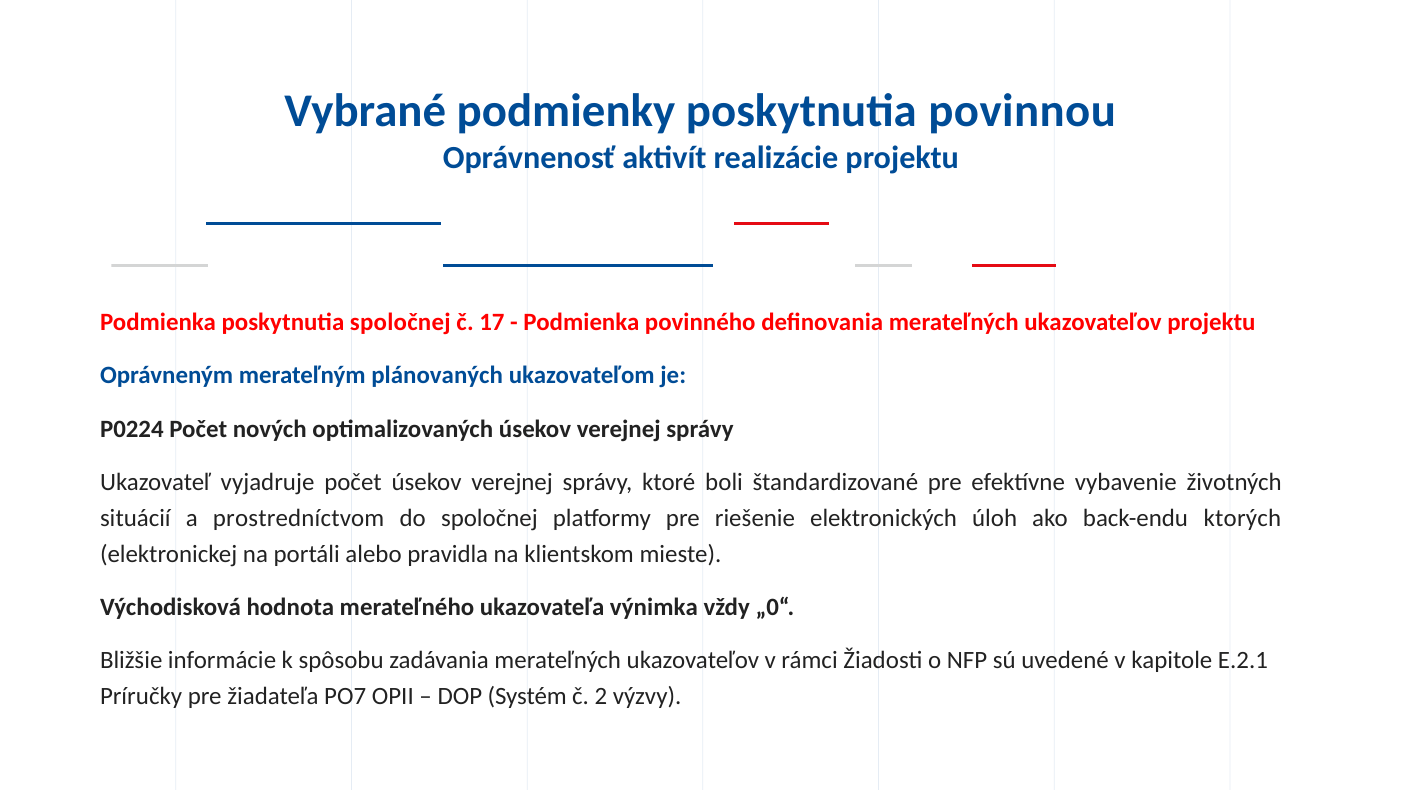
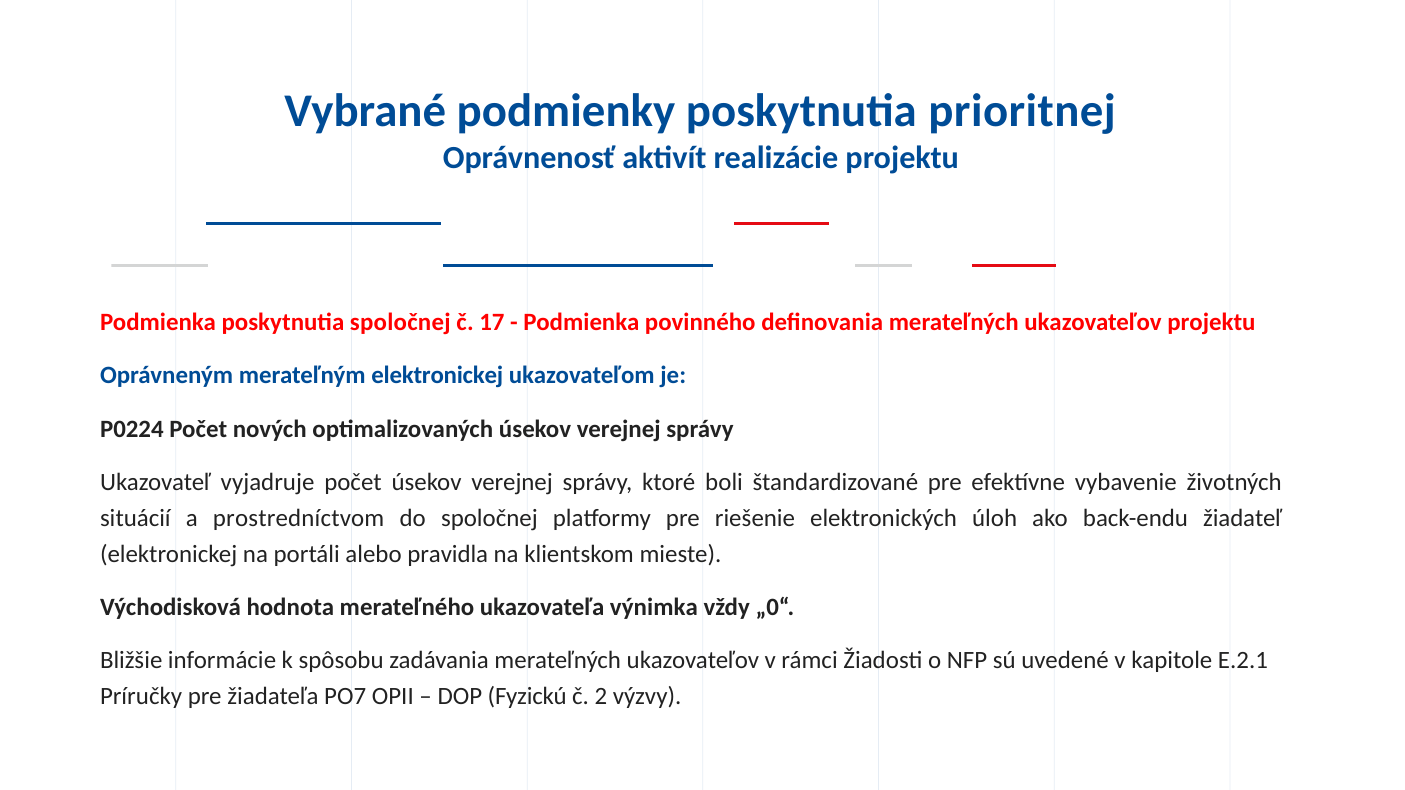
povinnou: povinnou -> prioritnej
merateľným plánovaných: plánovaných -> elektronickej
ktorých: ktorých -> žiadateľ
Systém: Systém -> Fyzickú
